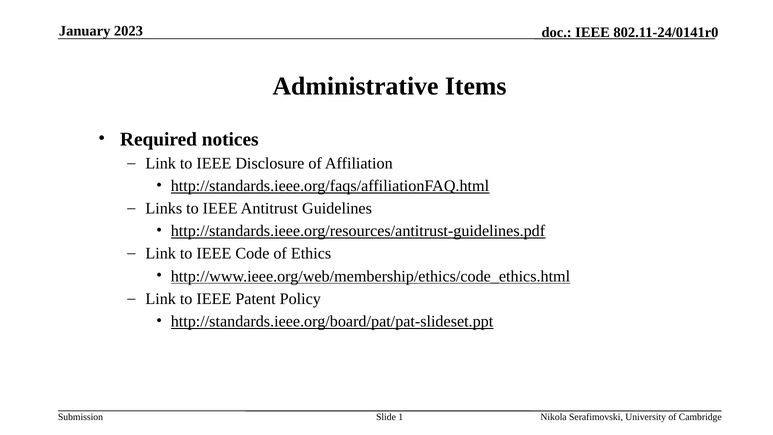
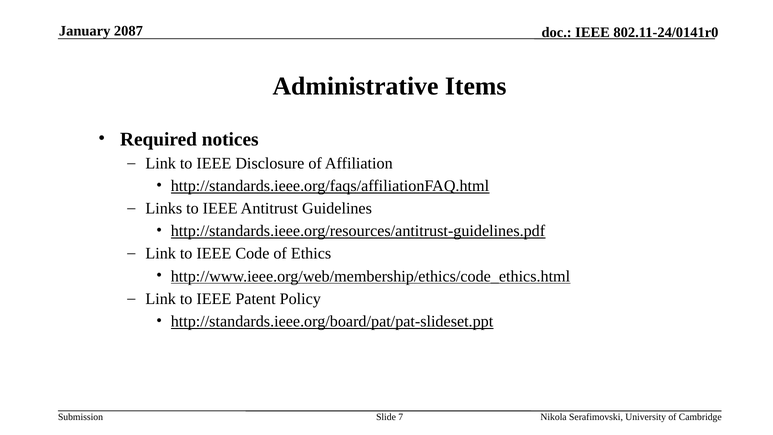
2023: 2023 -> 2087
1: 1 -> 7
